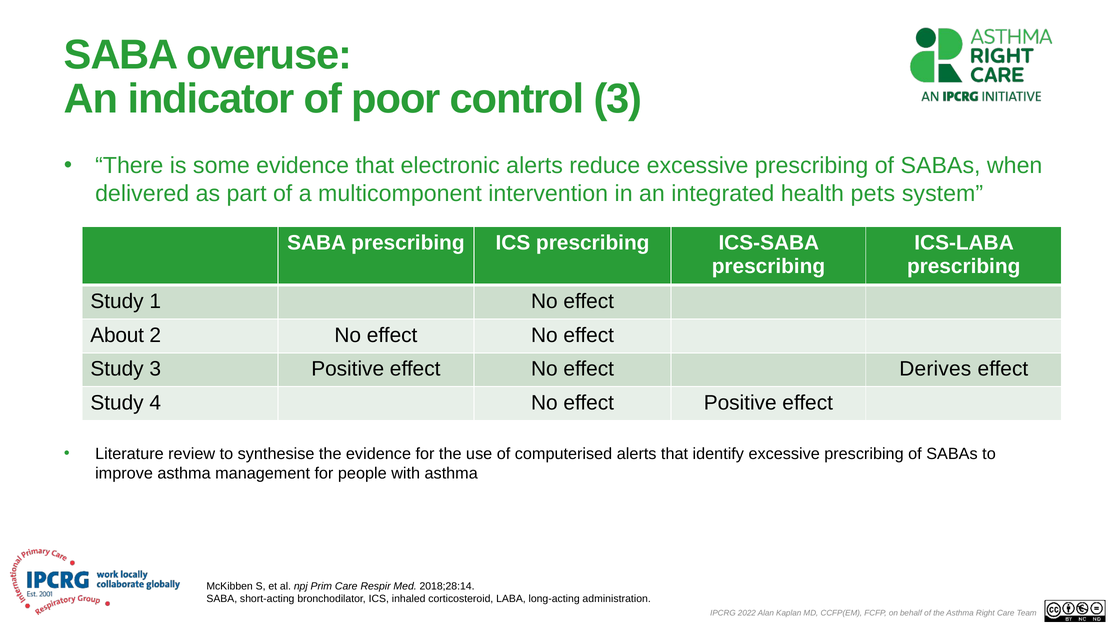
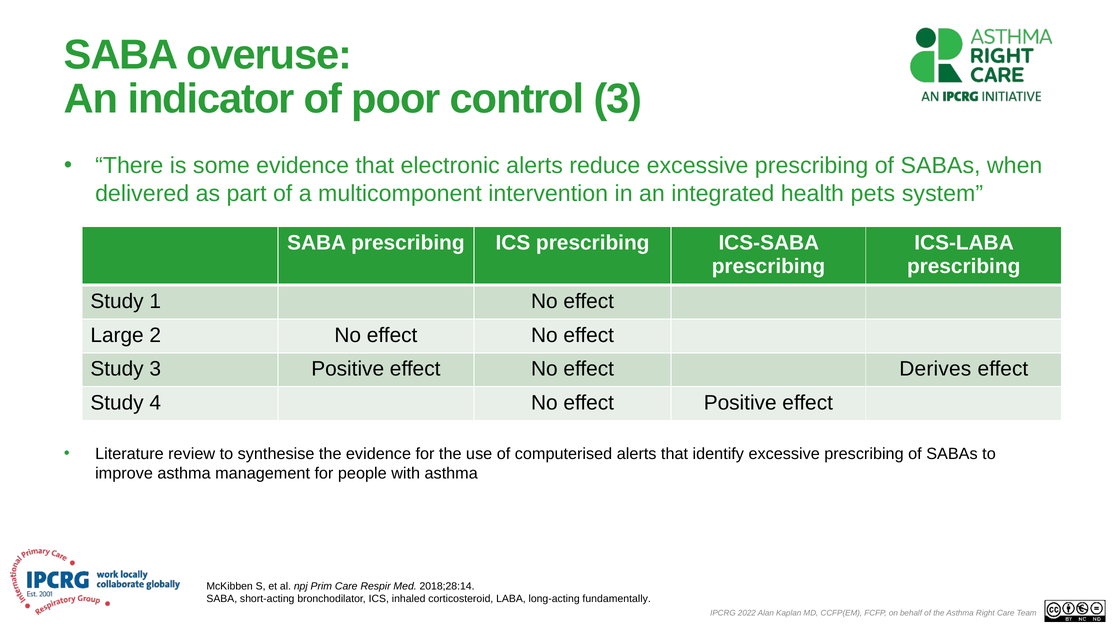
About: About -> Large
administration: administration -> fundamentally
